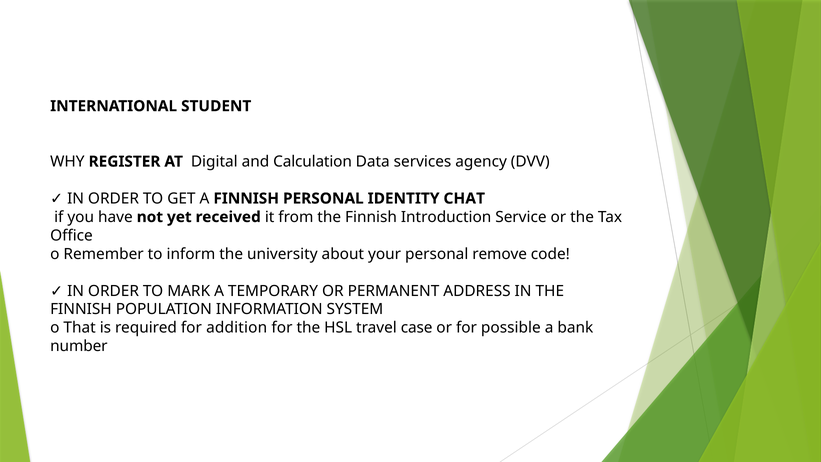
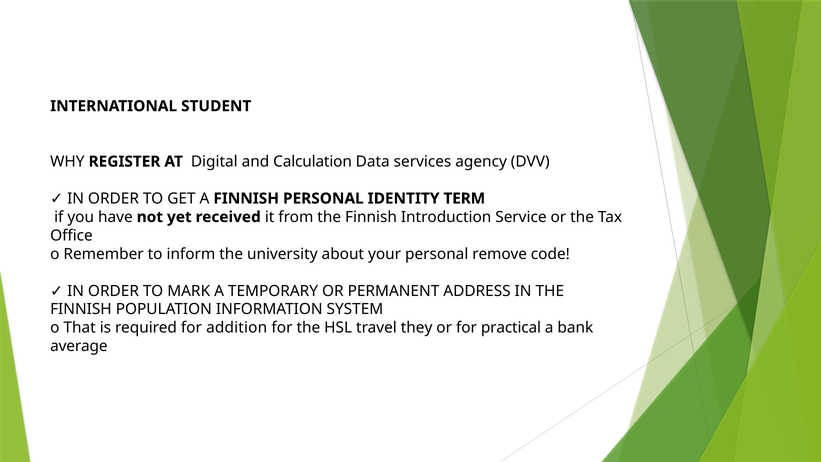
CHAT: CHAT -> TERM
case: case -> they
possible: possible -> practical
number: number -> average
